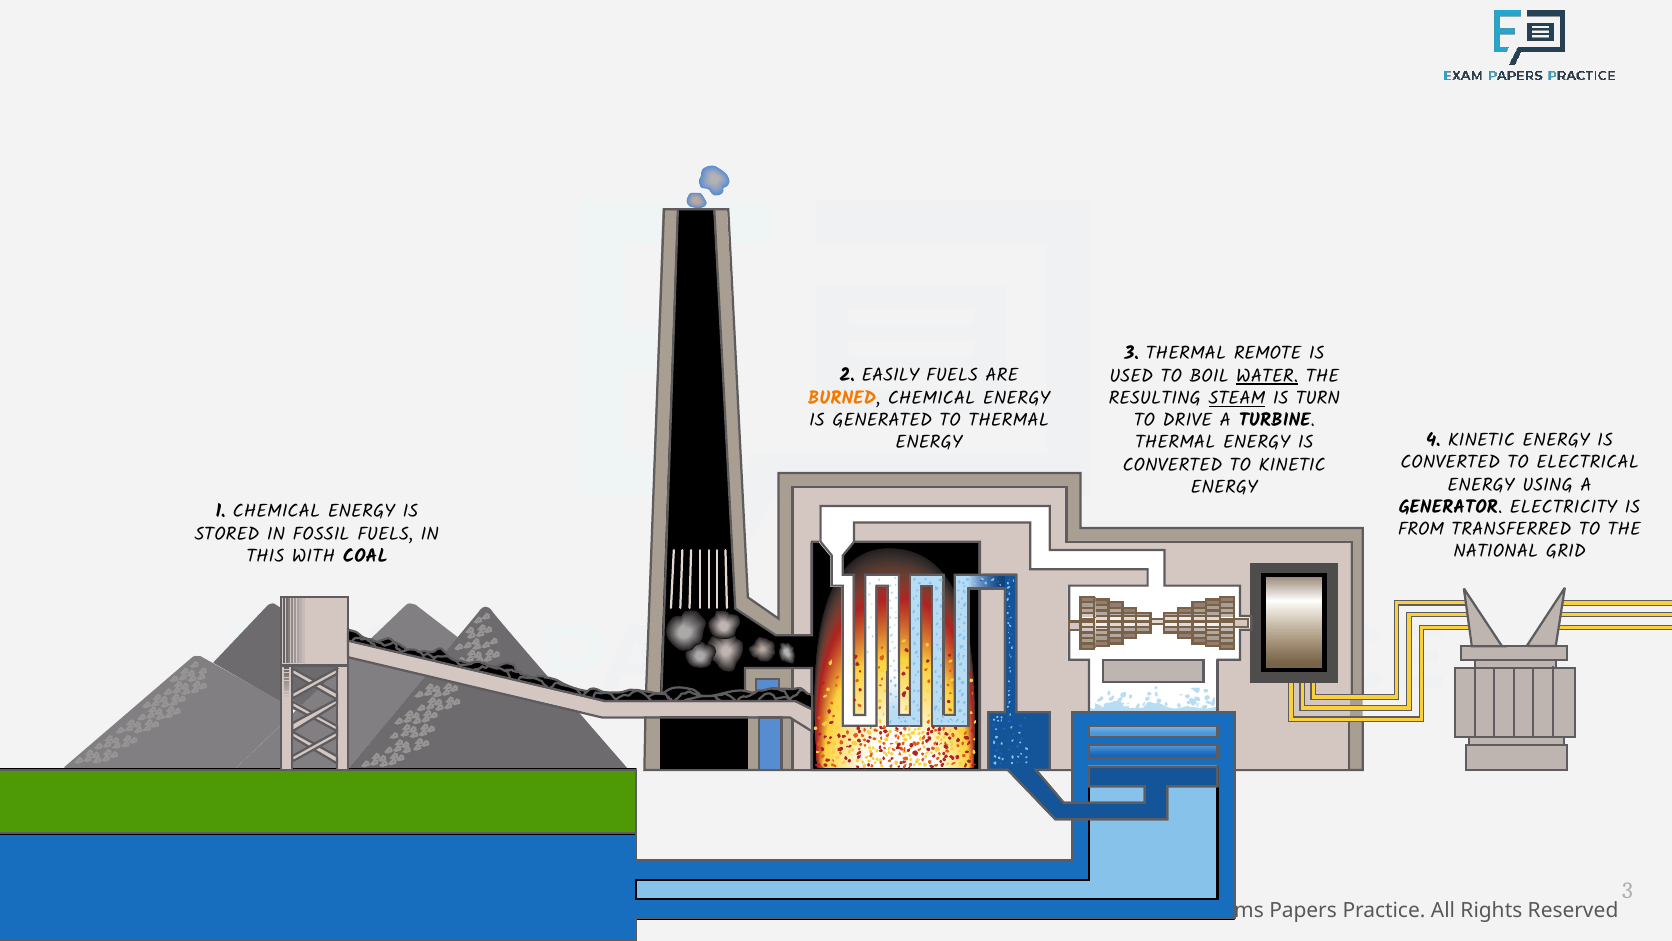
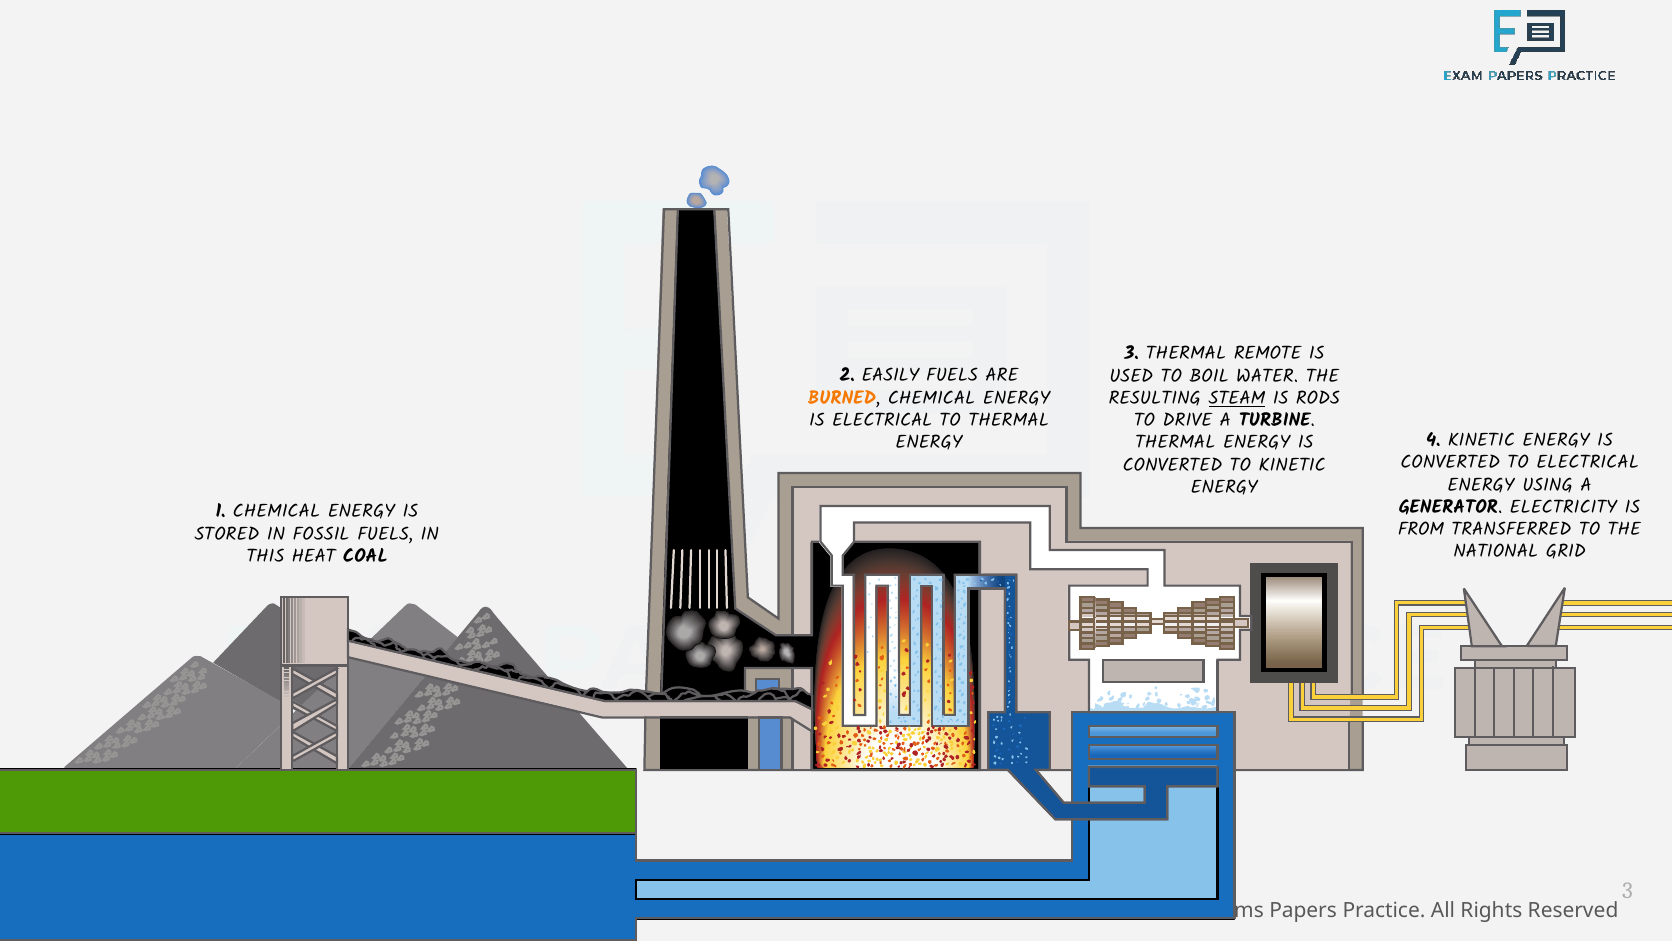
WATER underline: present -> none
TURN: TURN -> RODS
IS GENERATED: GENERATED -> ELECTRICAL
WITH: WITH -> HEAT
